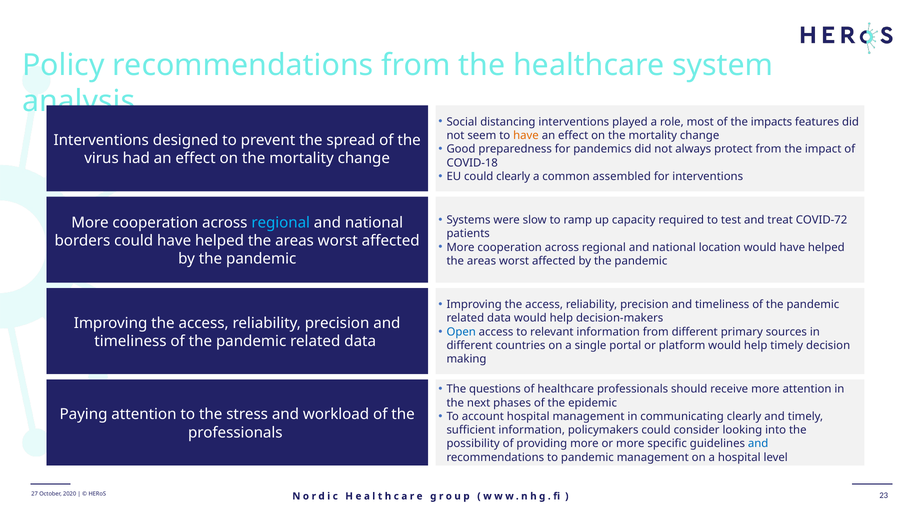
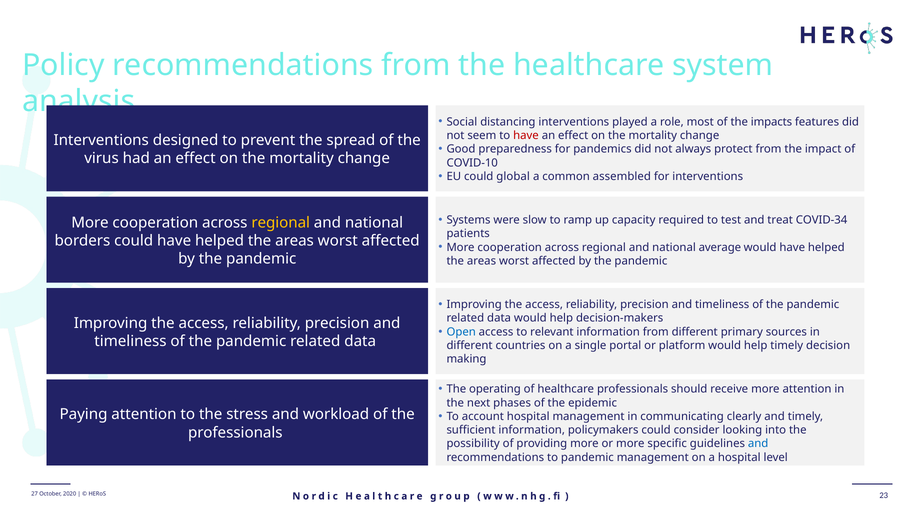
have at (526, 136) colour: orange -> red
COVID-18: COVID-18 -> COVID-10
could clearly: clearly -> global
COVID-72: COVID-72 -> COVID-34
regional at (281, 223) colour: light blue -> yellow
location: location -> average
questions: questions -> operating
